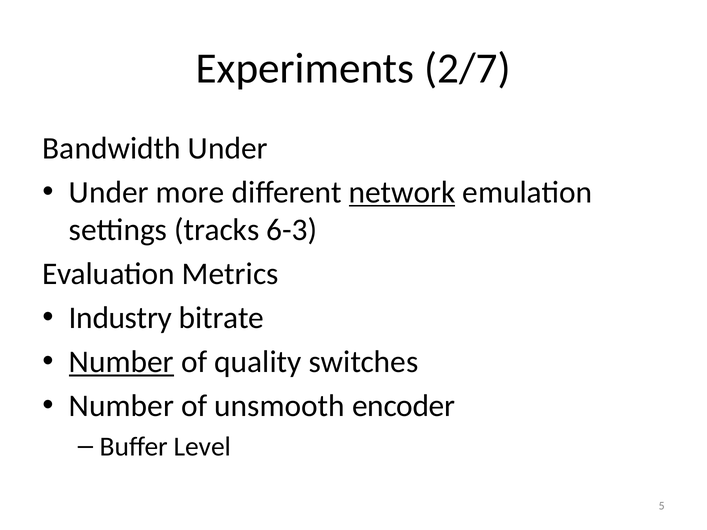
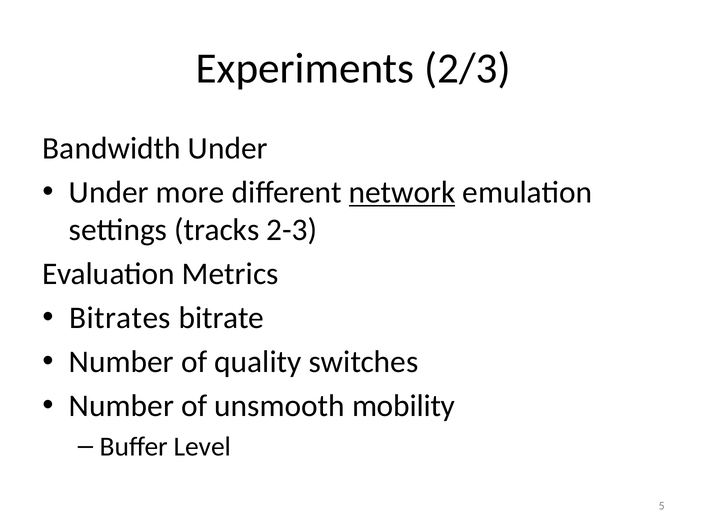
2/7: 2/7 -> 2/3
6-3: 6-3 -> 2-3
Industry: Industry -> Bitrates
Number at (121, 362) underline: present -> none
encoder: encoder -> mobility
